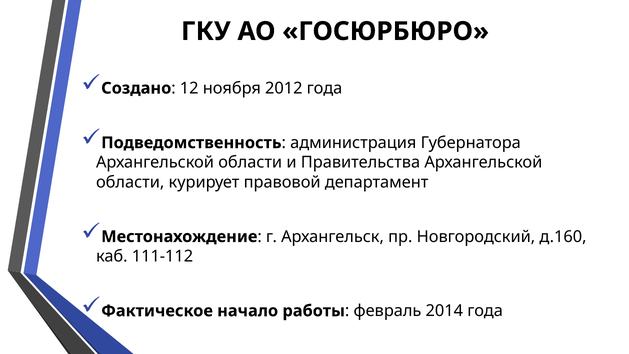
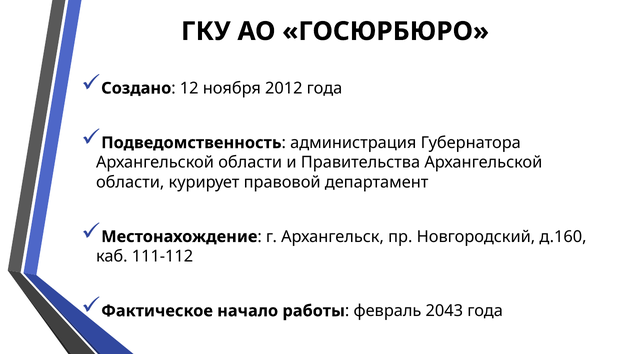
2014: 2014 -> 2043
